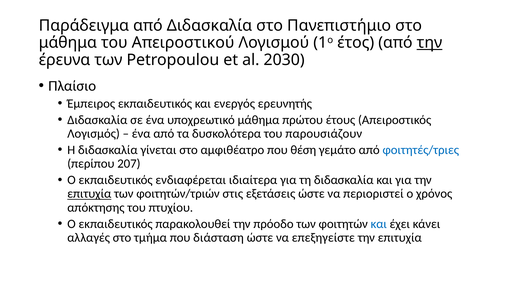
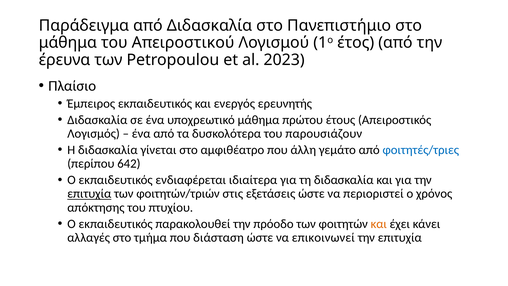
την at (429, 43) underline: present -> none
2030: 2030 -> 2023
θέση: θέση -> άλλη
207: 207 -> 642
και at (379, 224) colour: blue -> orange
επεξηγείστε: επεξηγείστε -> επικοινωνεί
